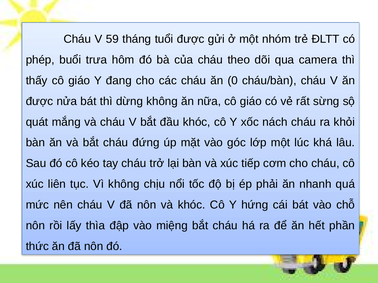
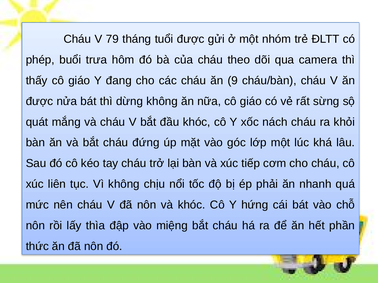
59: 59 -> 79
0: 0 -> 9
